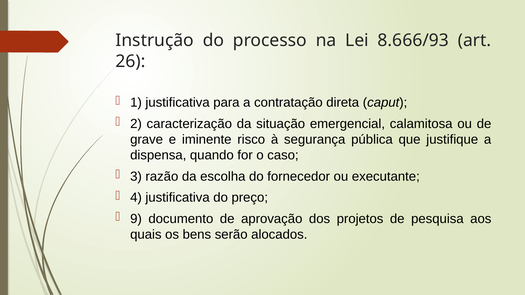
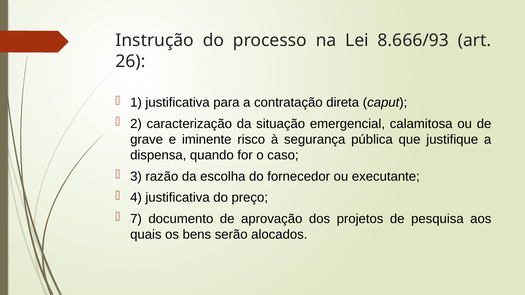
9: 9 -> 7
